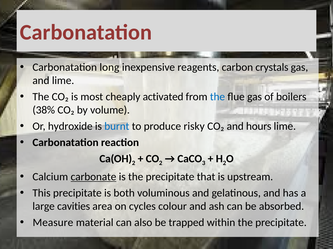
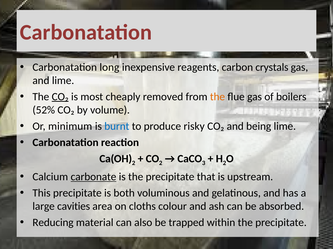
CO₂ at (60, 97) underline: none -> present
activated: activated -> removed
the at (217, 97) colour: blue -> orange
38%: 38% -> 52%
hydroxide: hydroxide -> minimum
hours: hours -> being
cycles: cycles -> cloths
Measure: Measure -> Reducing
